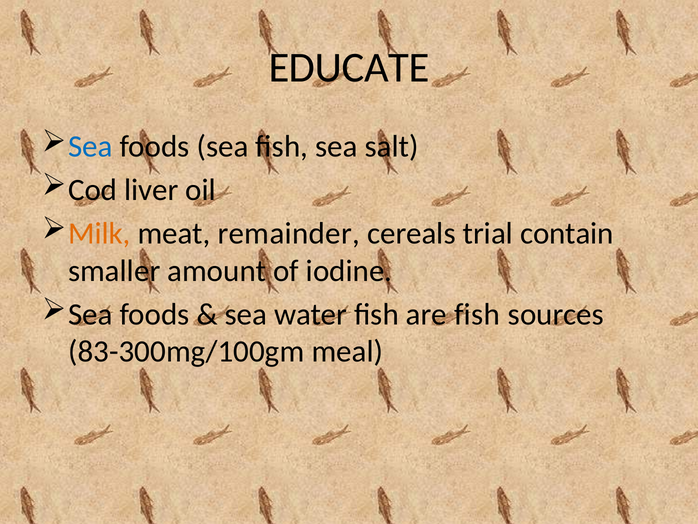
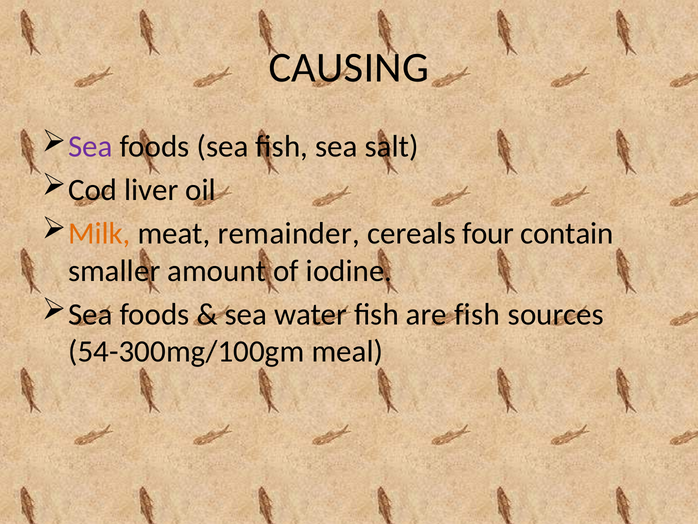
EDUCATE: EDUCATE -> CAUSING
Sea at (90, 146) colour: blue -> purple
trial: trial -> four
83-300mg/100gm: 83-300mg/100gm -> 54-300mg/100gm
